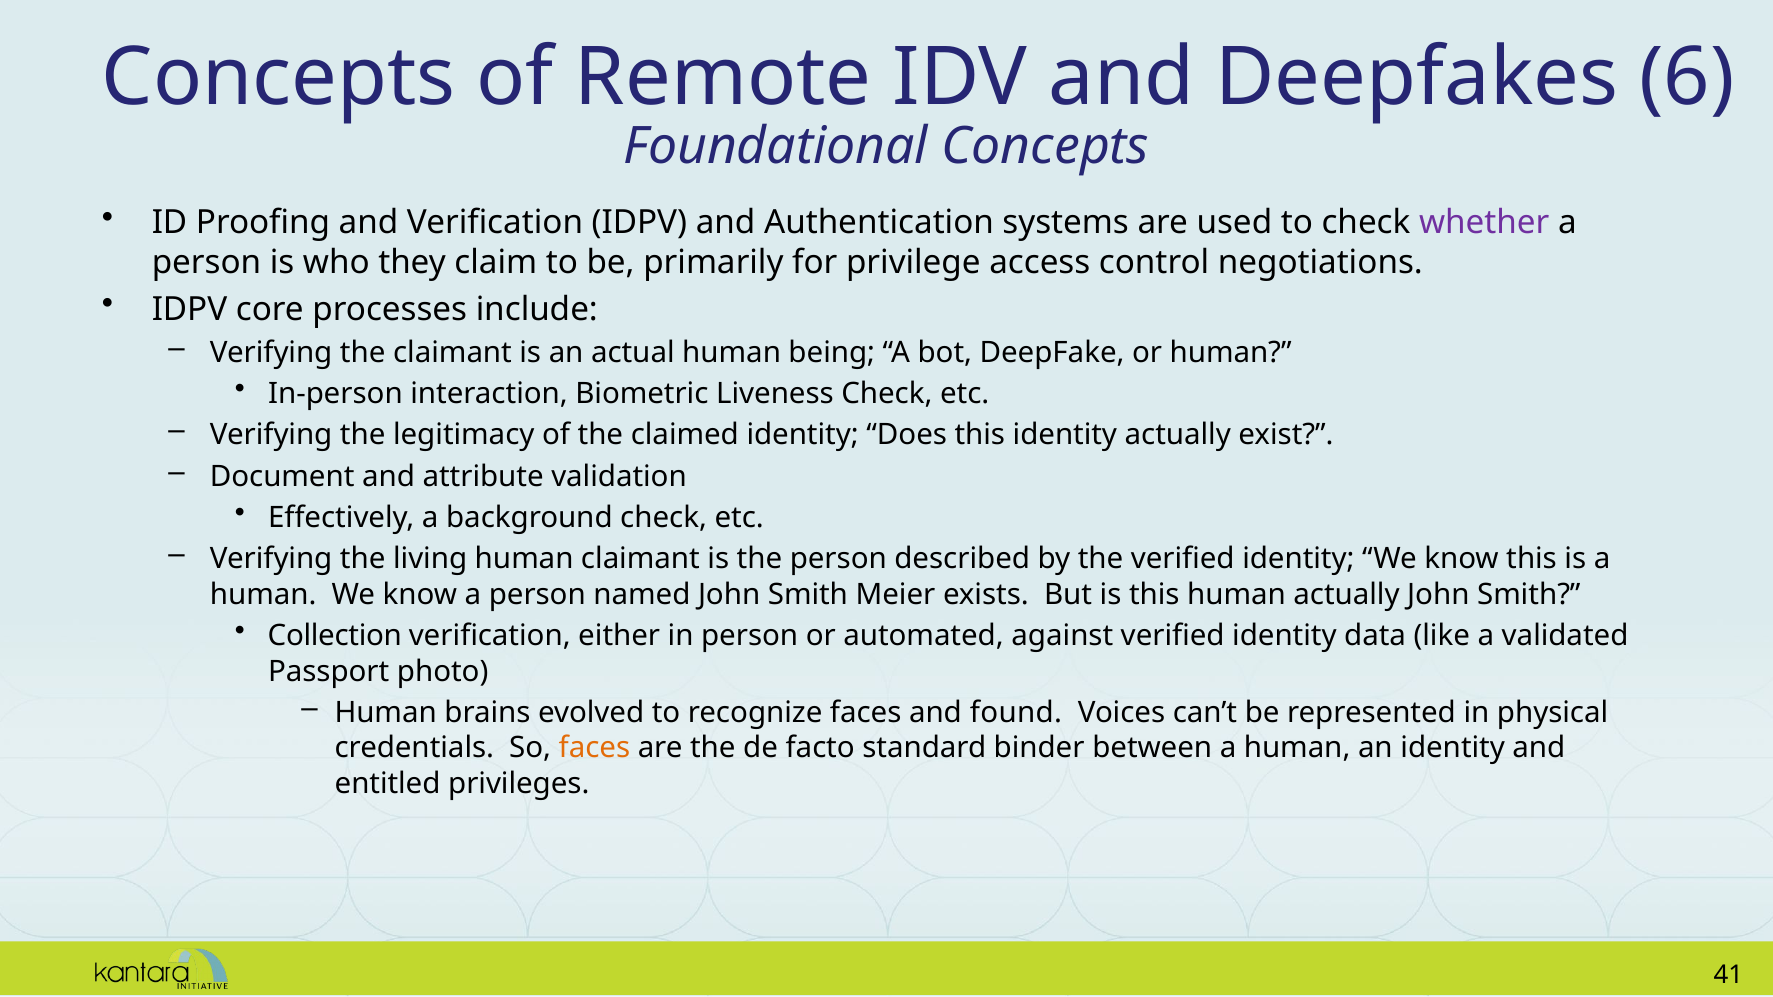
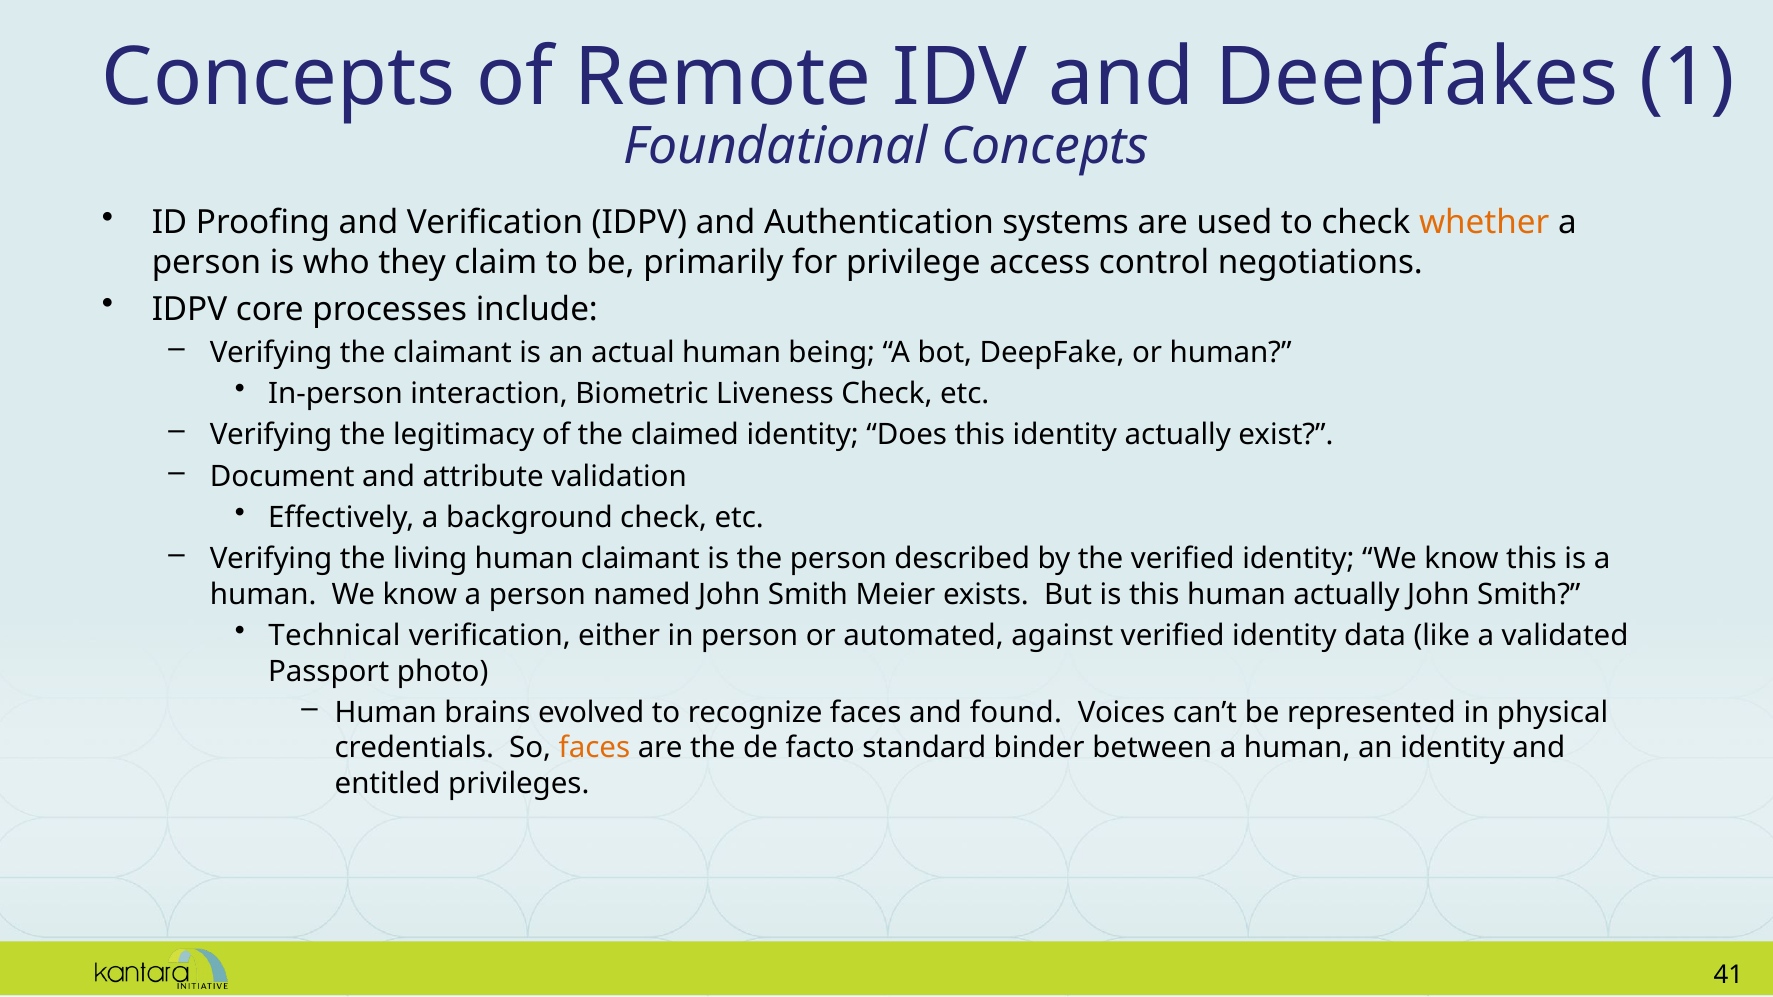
6: 6 -> 1
whether colour: purple -> orange
Collection: Collection -> Technical
